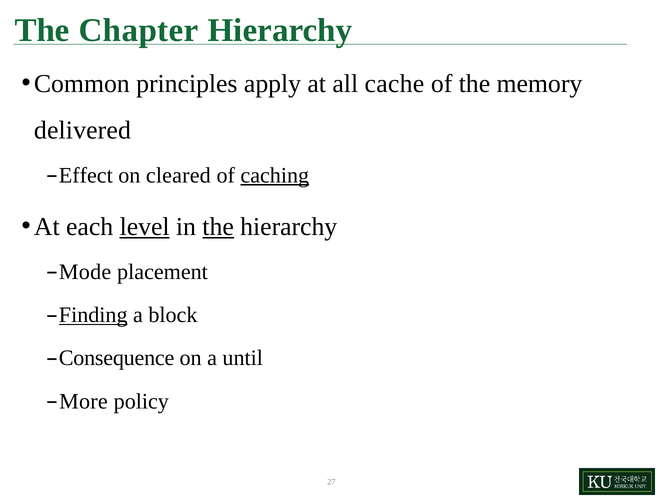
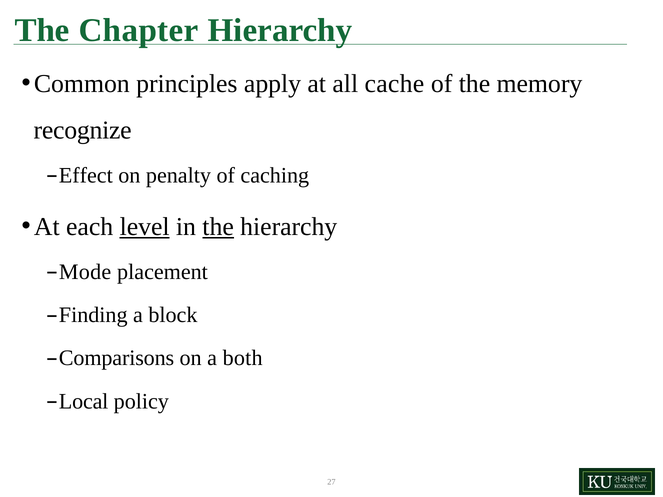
delivered: delivered -> recognize
cleared: cleared -> penalty
caching underline: present -> none
Finding underline: present -> none
Consequence: Consequence -> Comparisons
until: until -> both
More: More -> Local
